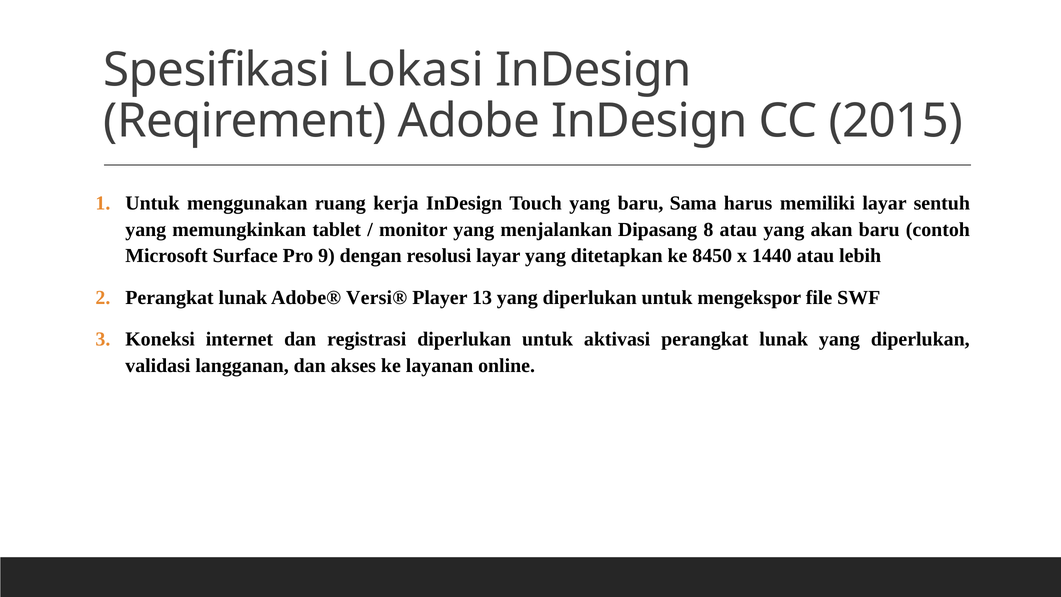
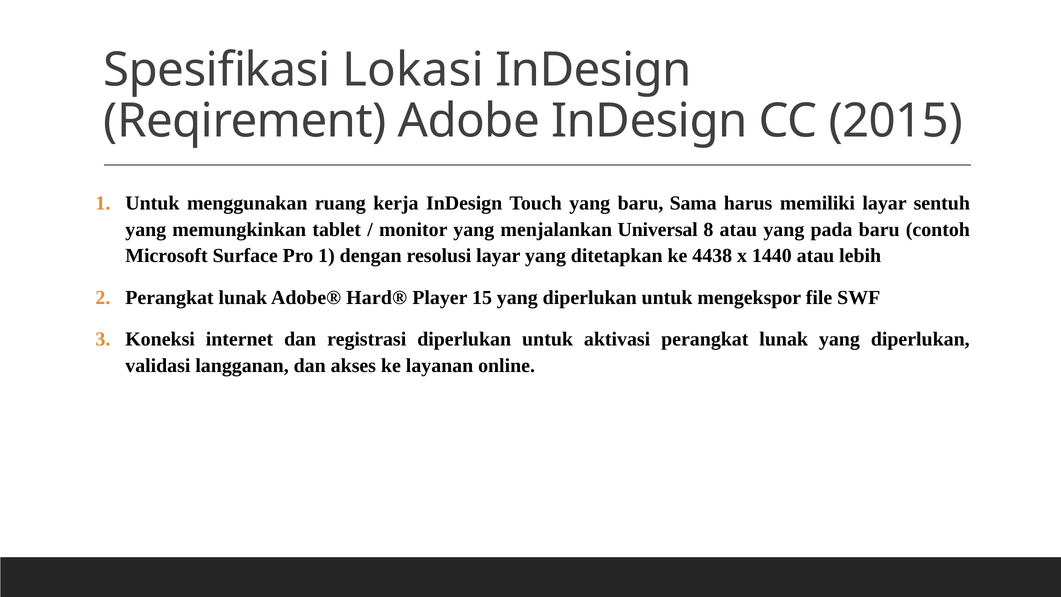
Dipasang: Dipasang -> Universal
akan: akan -> pada
Pro 9: 9 -> 1
8450: 8450 -> 4438
Versi®: Versi® -> Hard®
13: 13 -> 15
